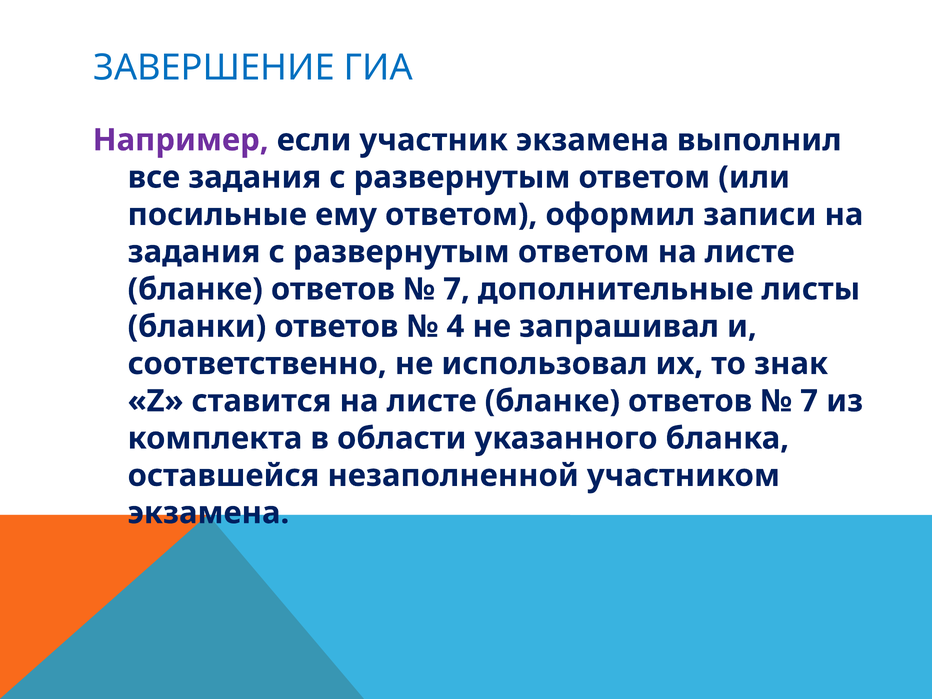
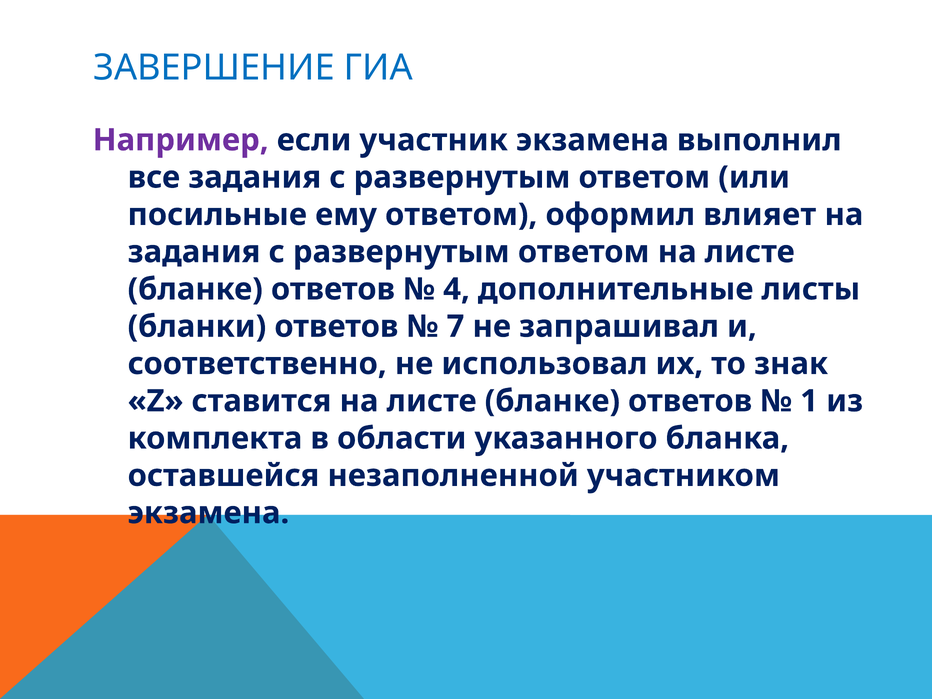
записи: записи -> влияет
7 at (457, 289): 7 -> 4
4: 4 -> 7
7 at (809, 401): 7 -> 1
